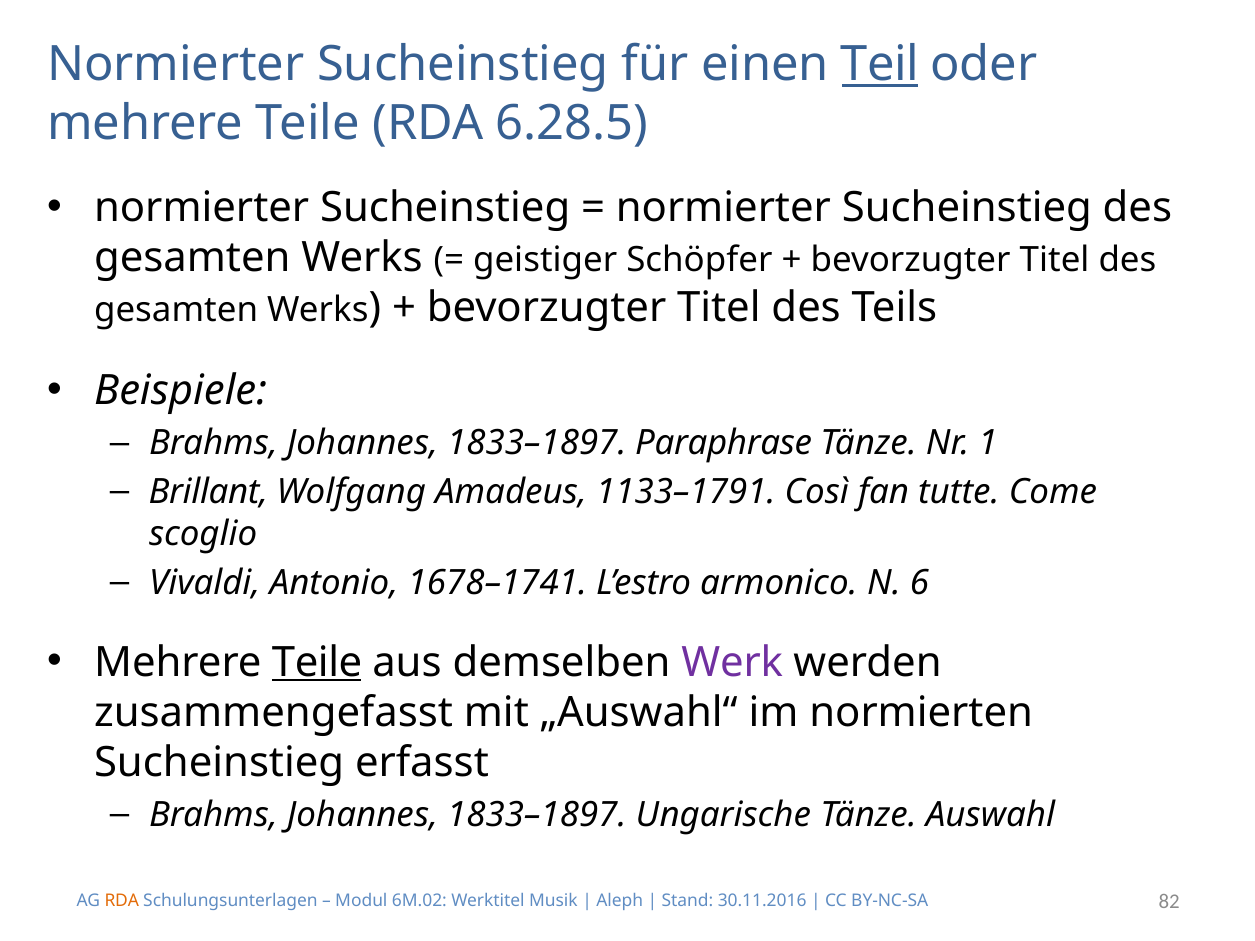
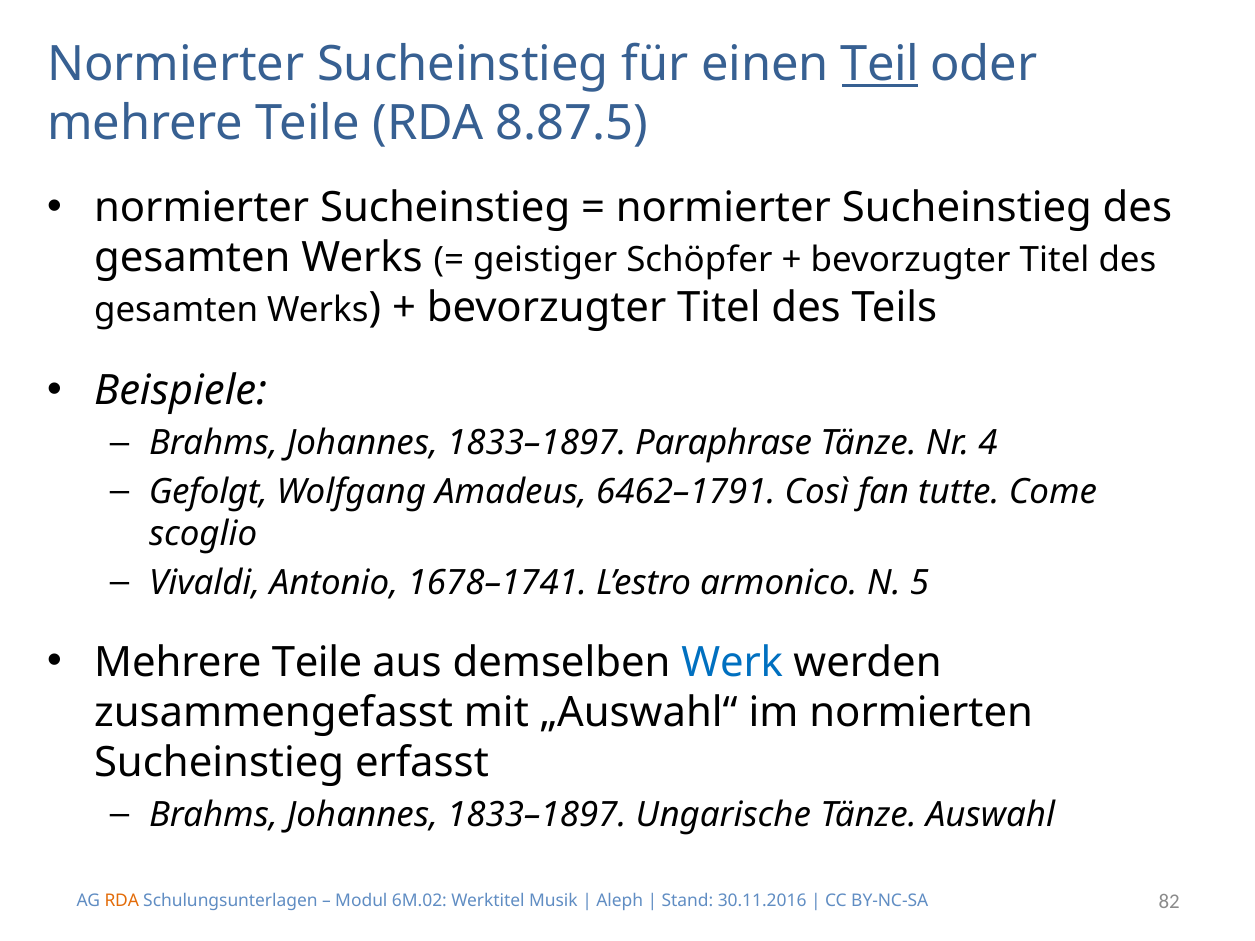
6.28.5: 6.28.5 -> 8.87.5
1: 1 -> 4
Brillant: Brillant -> Gefolgt
1133–1791: 1133–1791 -> 6462–1791
6: 6 -> 5
Teile at (317, 662) underline: present -> none
Werk colour: purple -> blue
